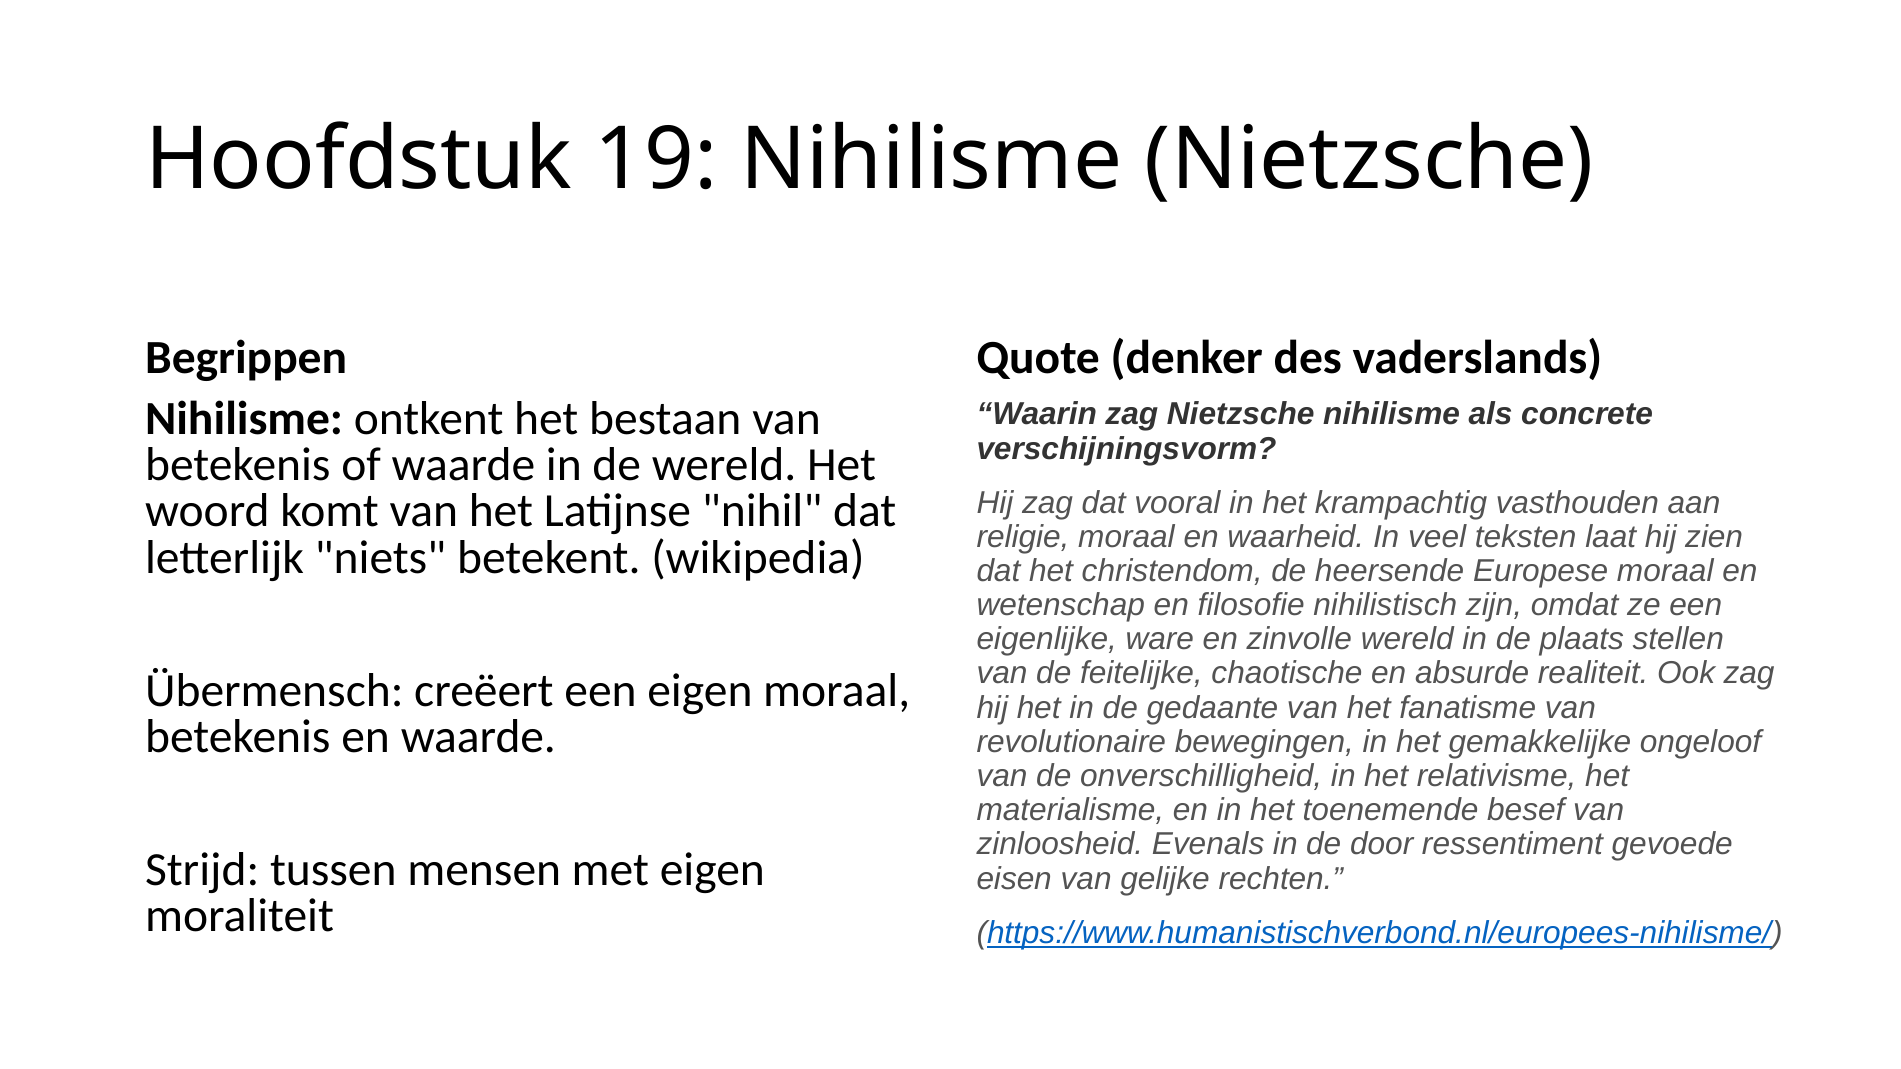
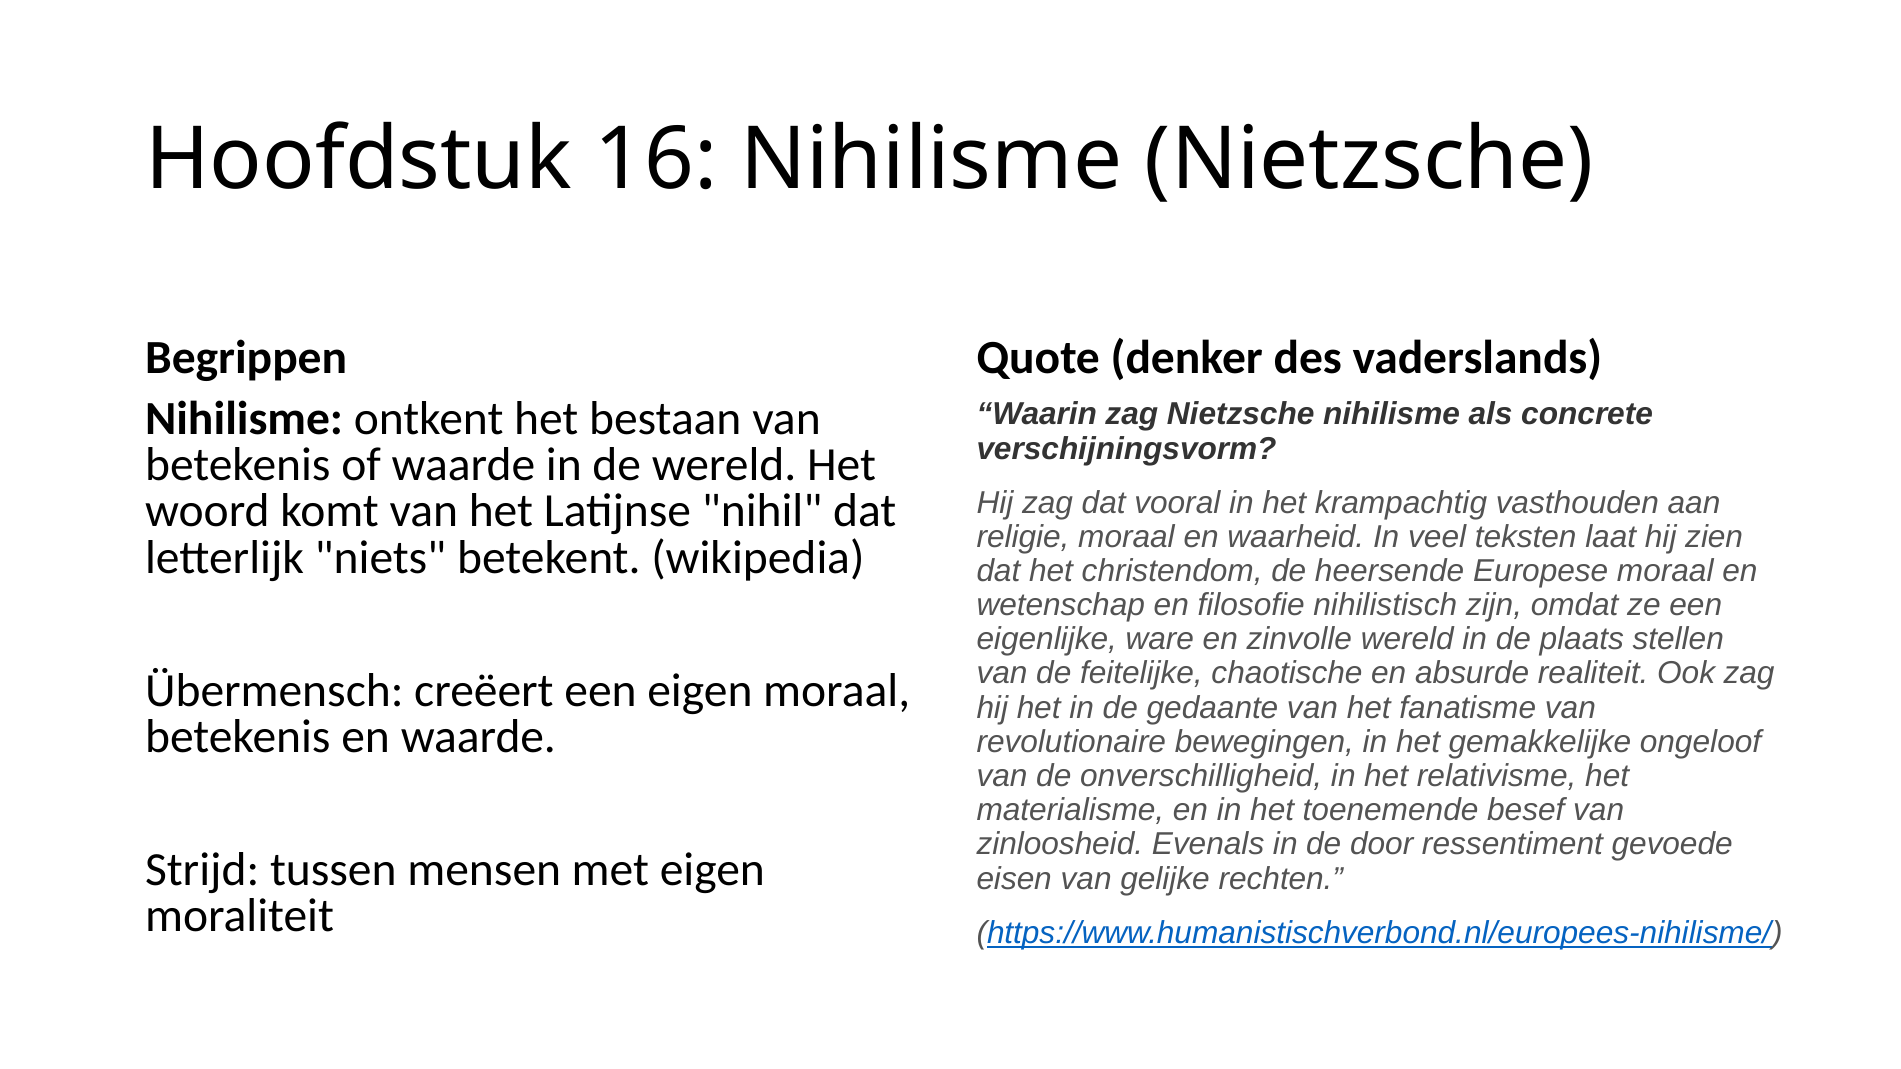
19: 19 -> 16
